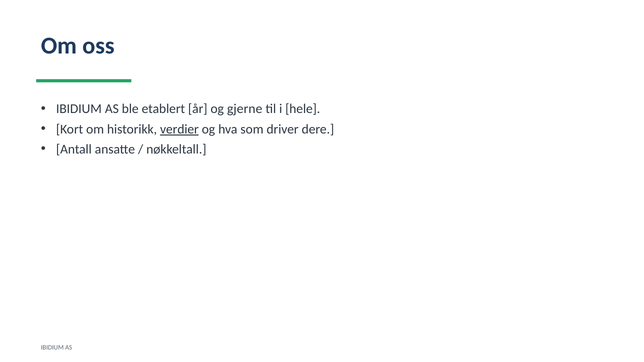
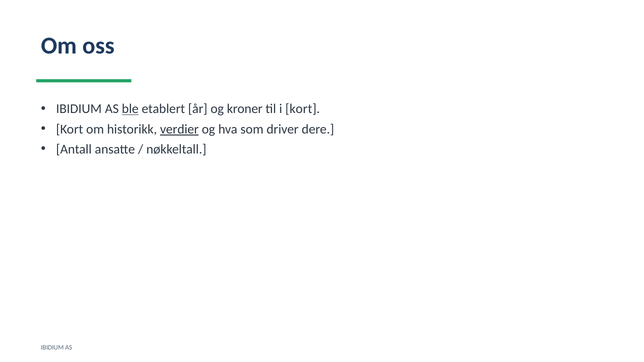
ble underline: none -> present
gjerne: gjerne -> kroner
i hele: hele -> kort
